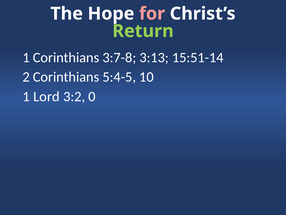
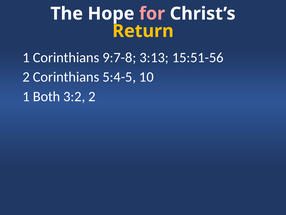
Return colour: light green -> yellow
3:7-8: 3:7-8 -> 9:7-8
15:51-14: 15:51-14 -> 15:51-56
Lord: Lord -> Both
3:2 0: 0 -> 2
